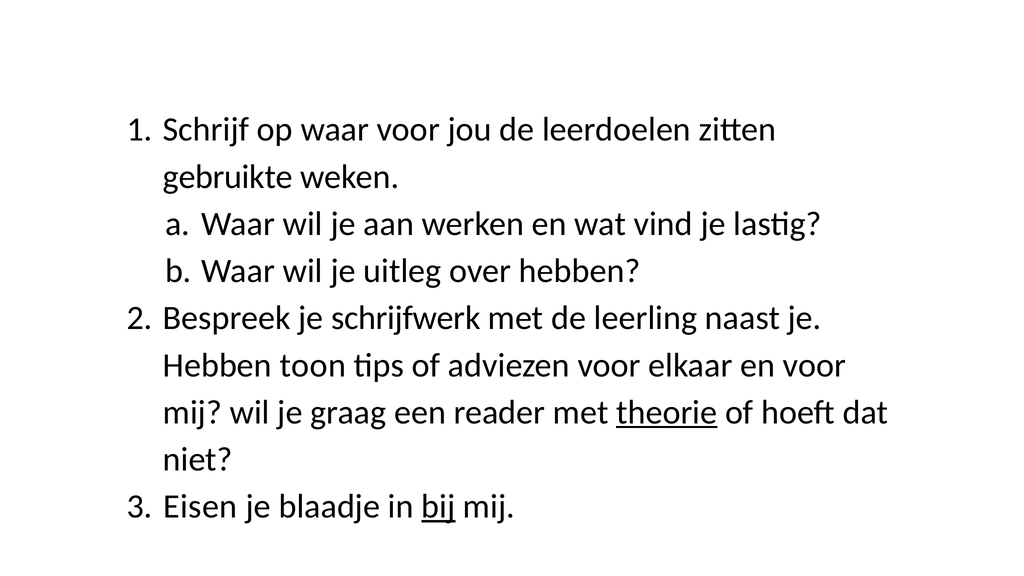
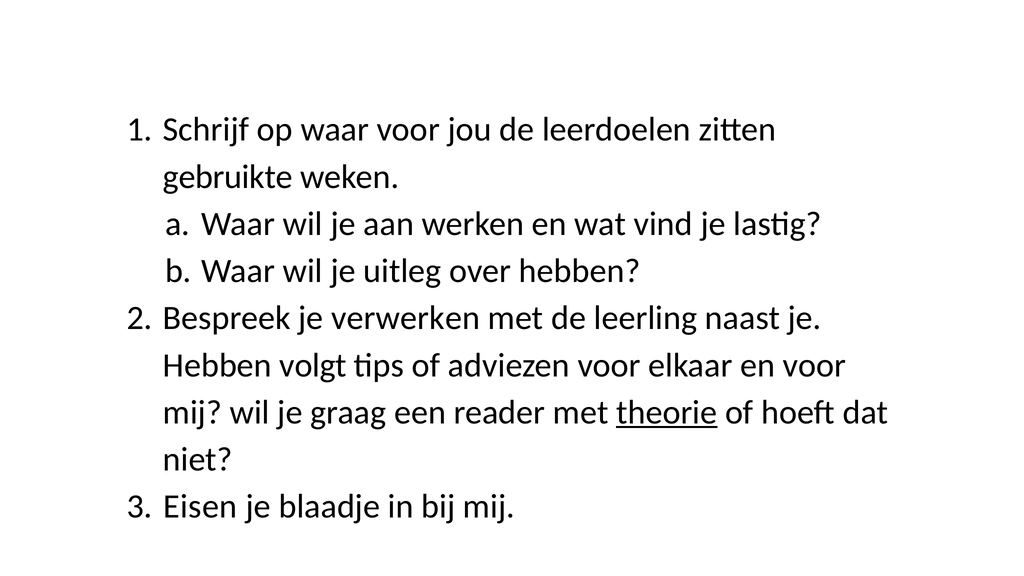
schrijfwerk: schrijfwerk -> verwerken
toon: toon -> volgt
bij underline: present -> none
